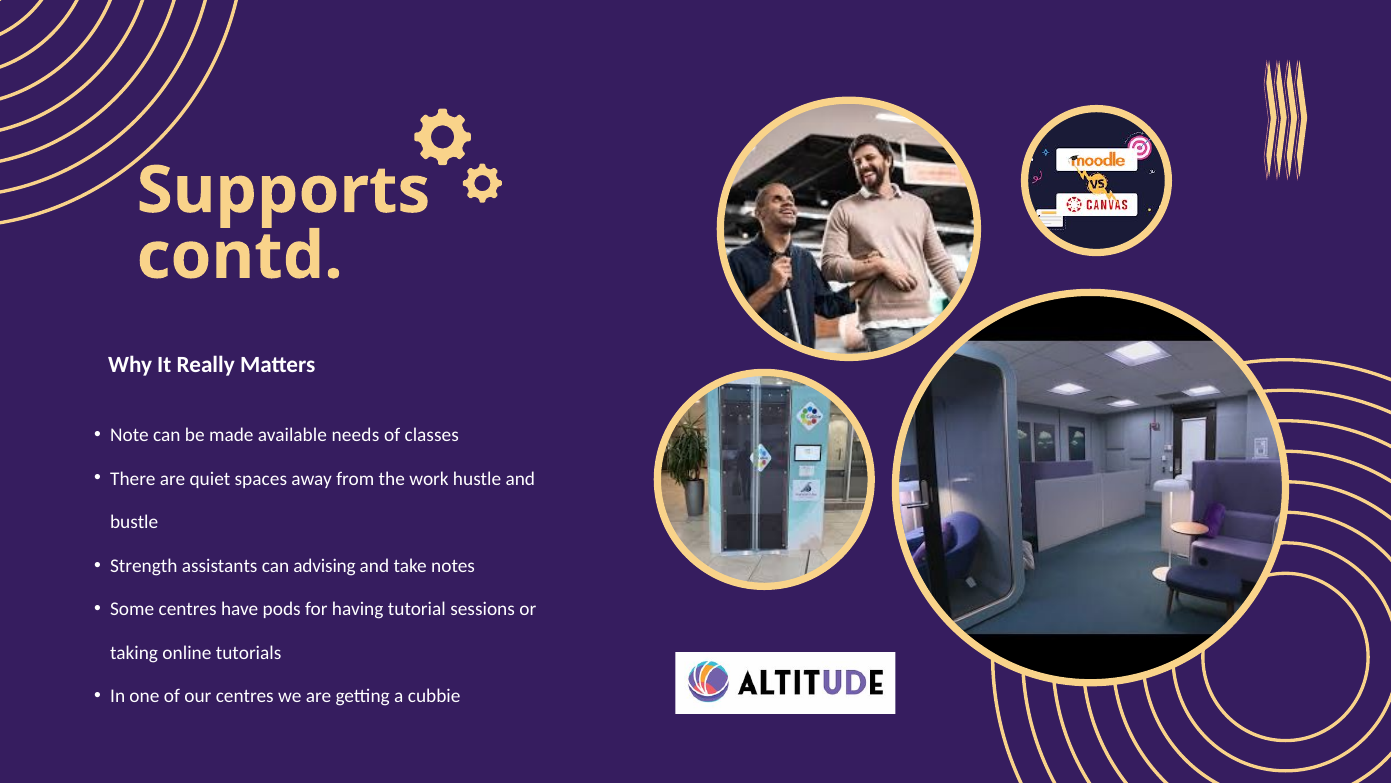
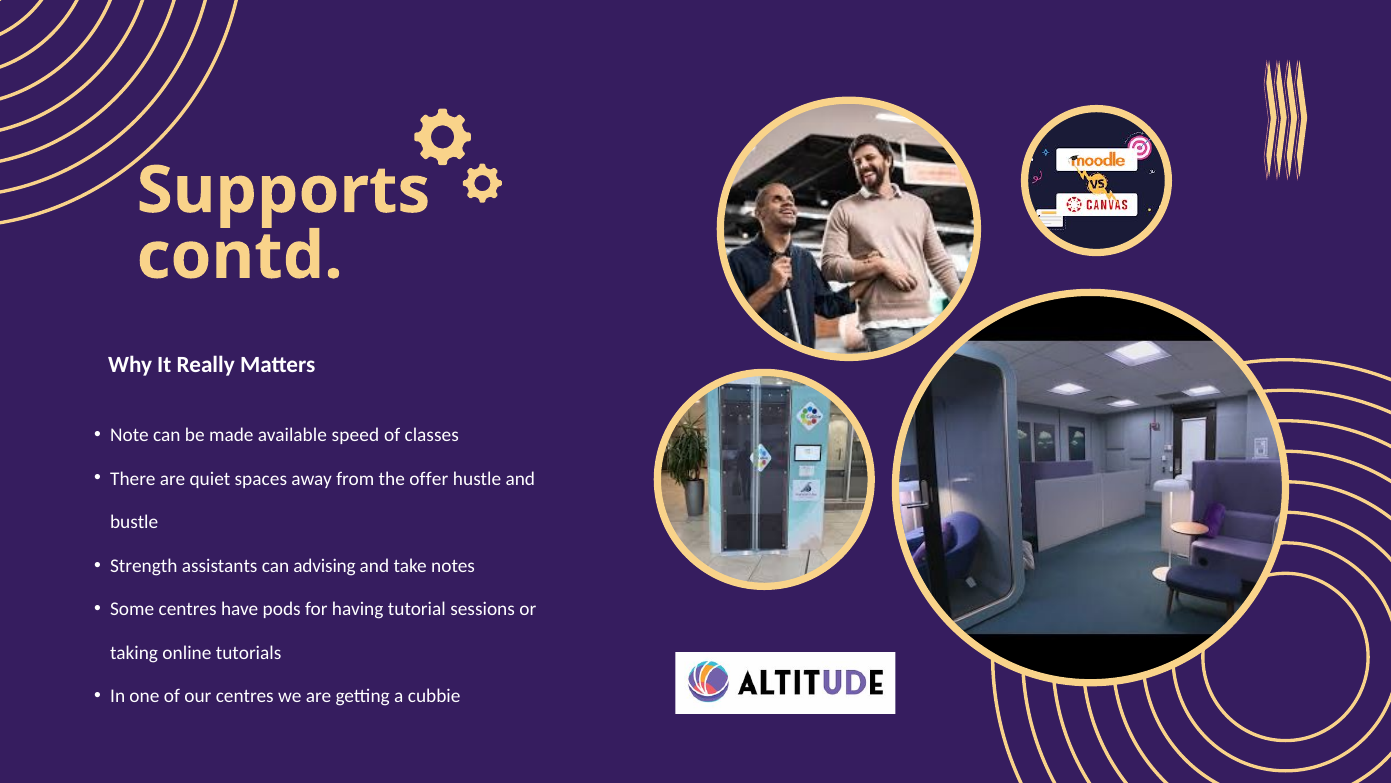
needs: needs -> speed
work: work -> offer
